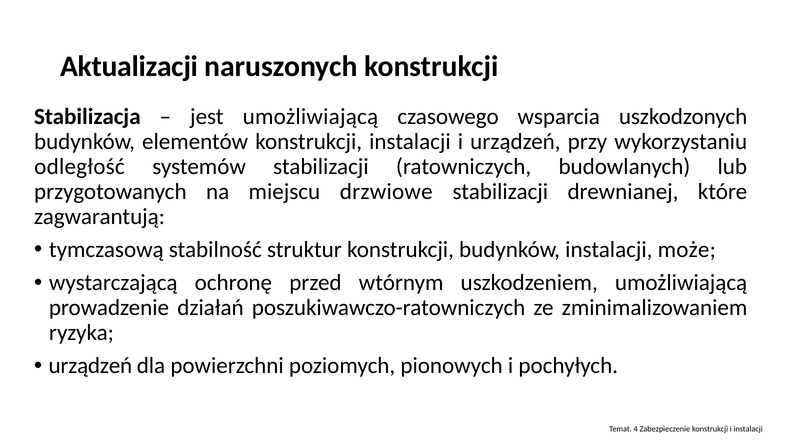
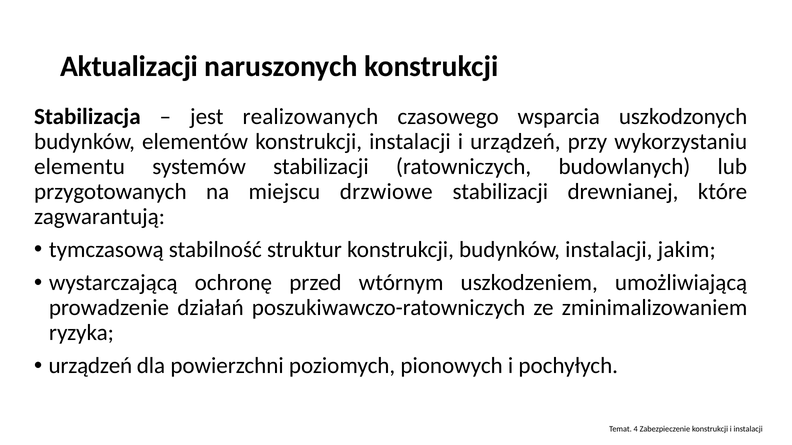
jest umożliwiającą: umożliwiającą -> realizowanych
odległość: odległość -> elementu
może: może -> jakim
